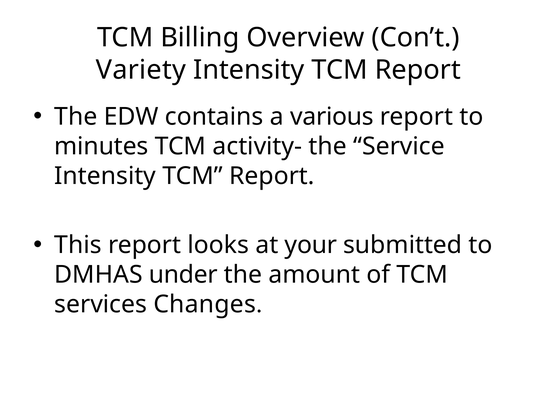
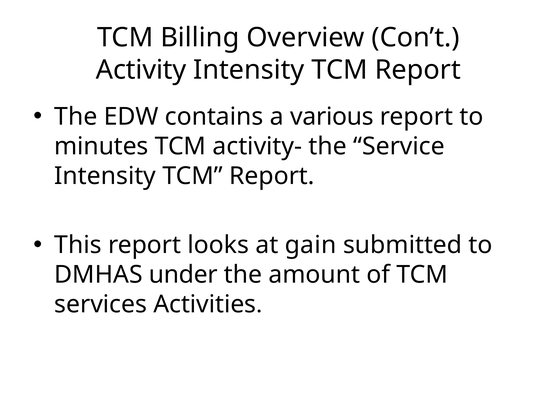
Variety: Variety -> Activity
your: your -> gain
Changes: Changes -> Activities
